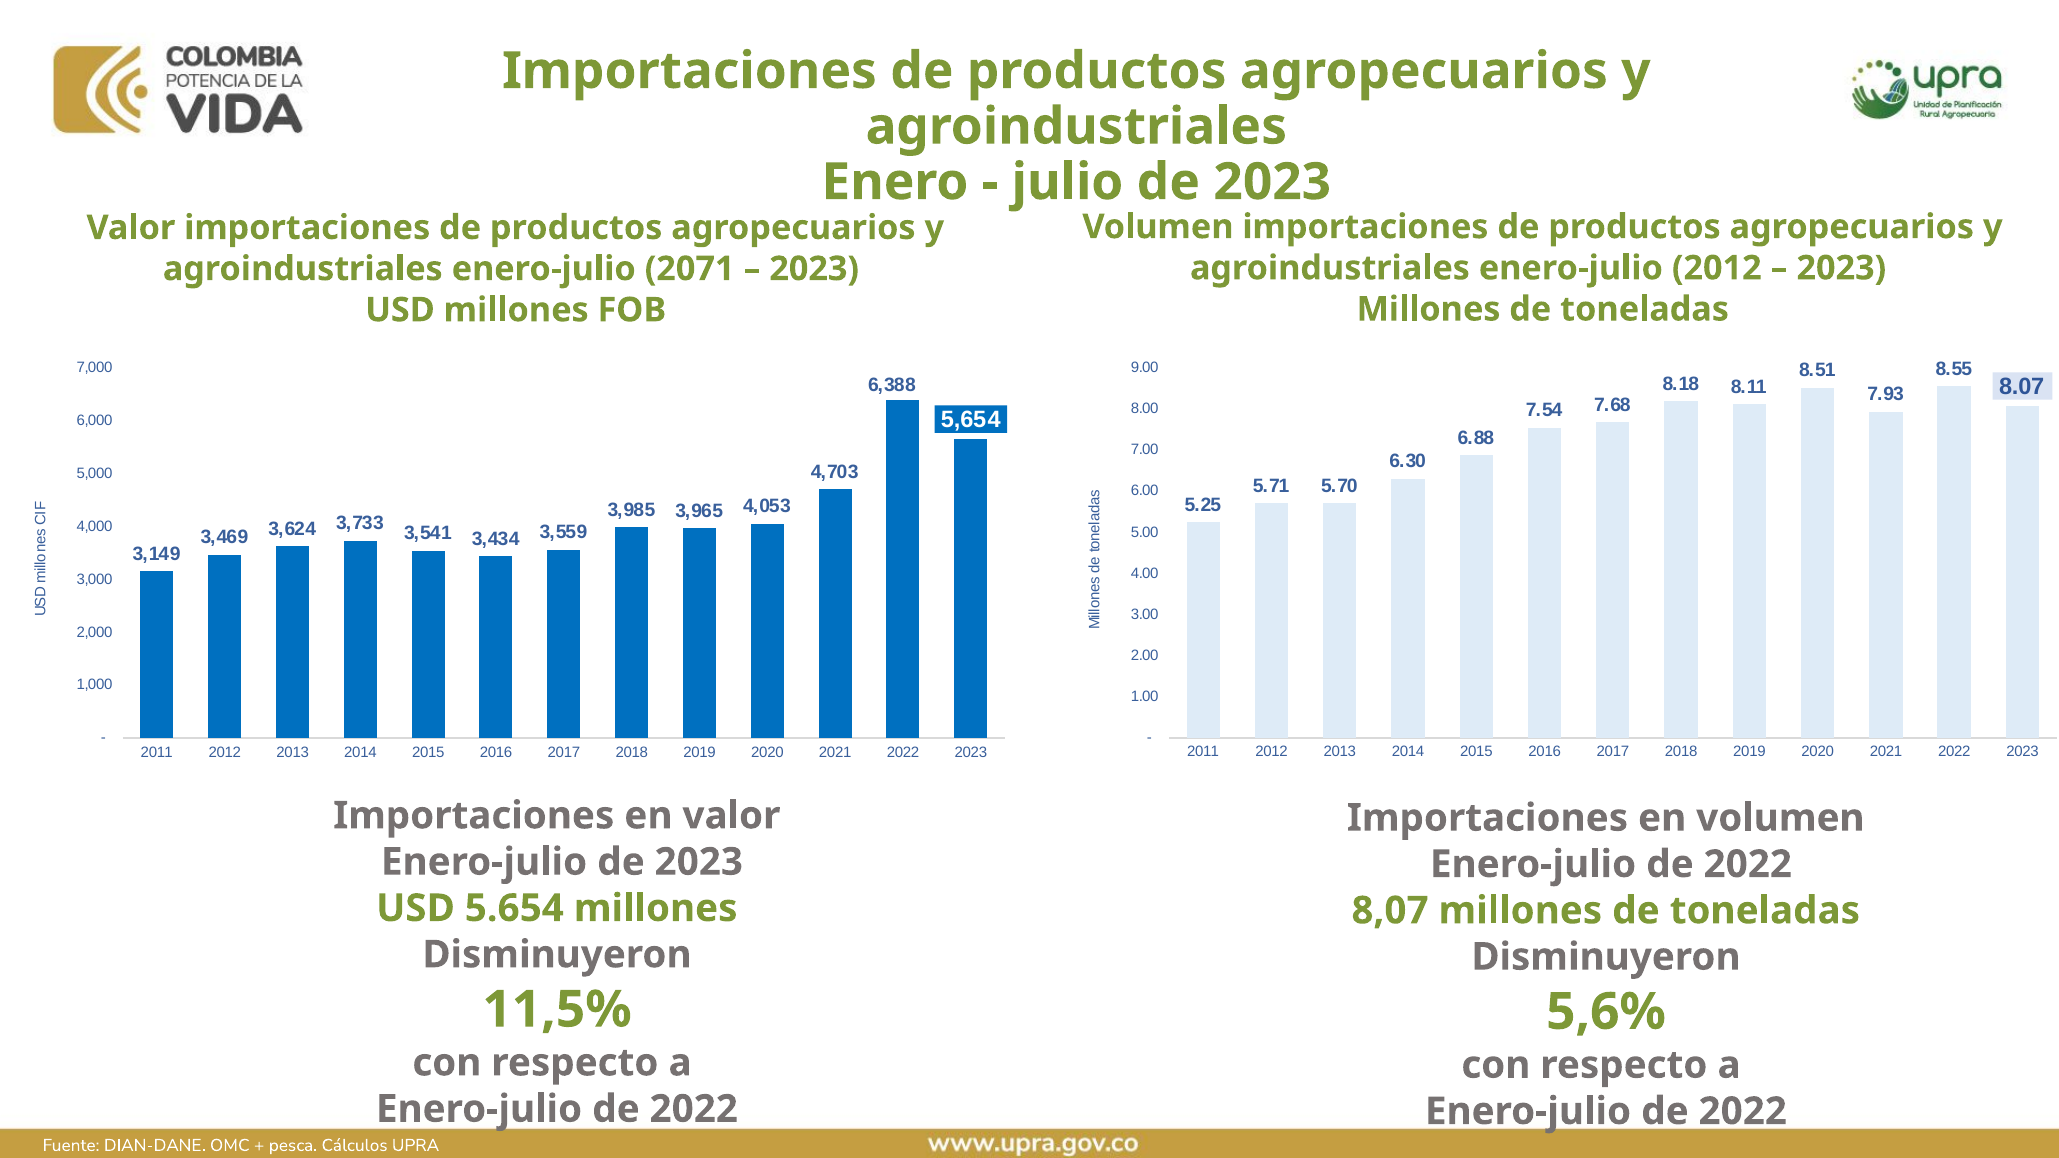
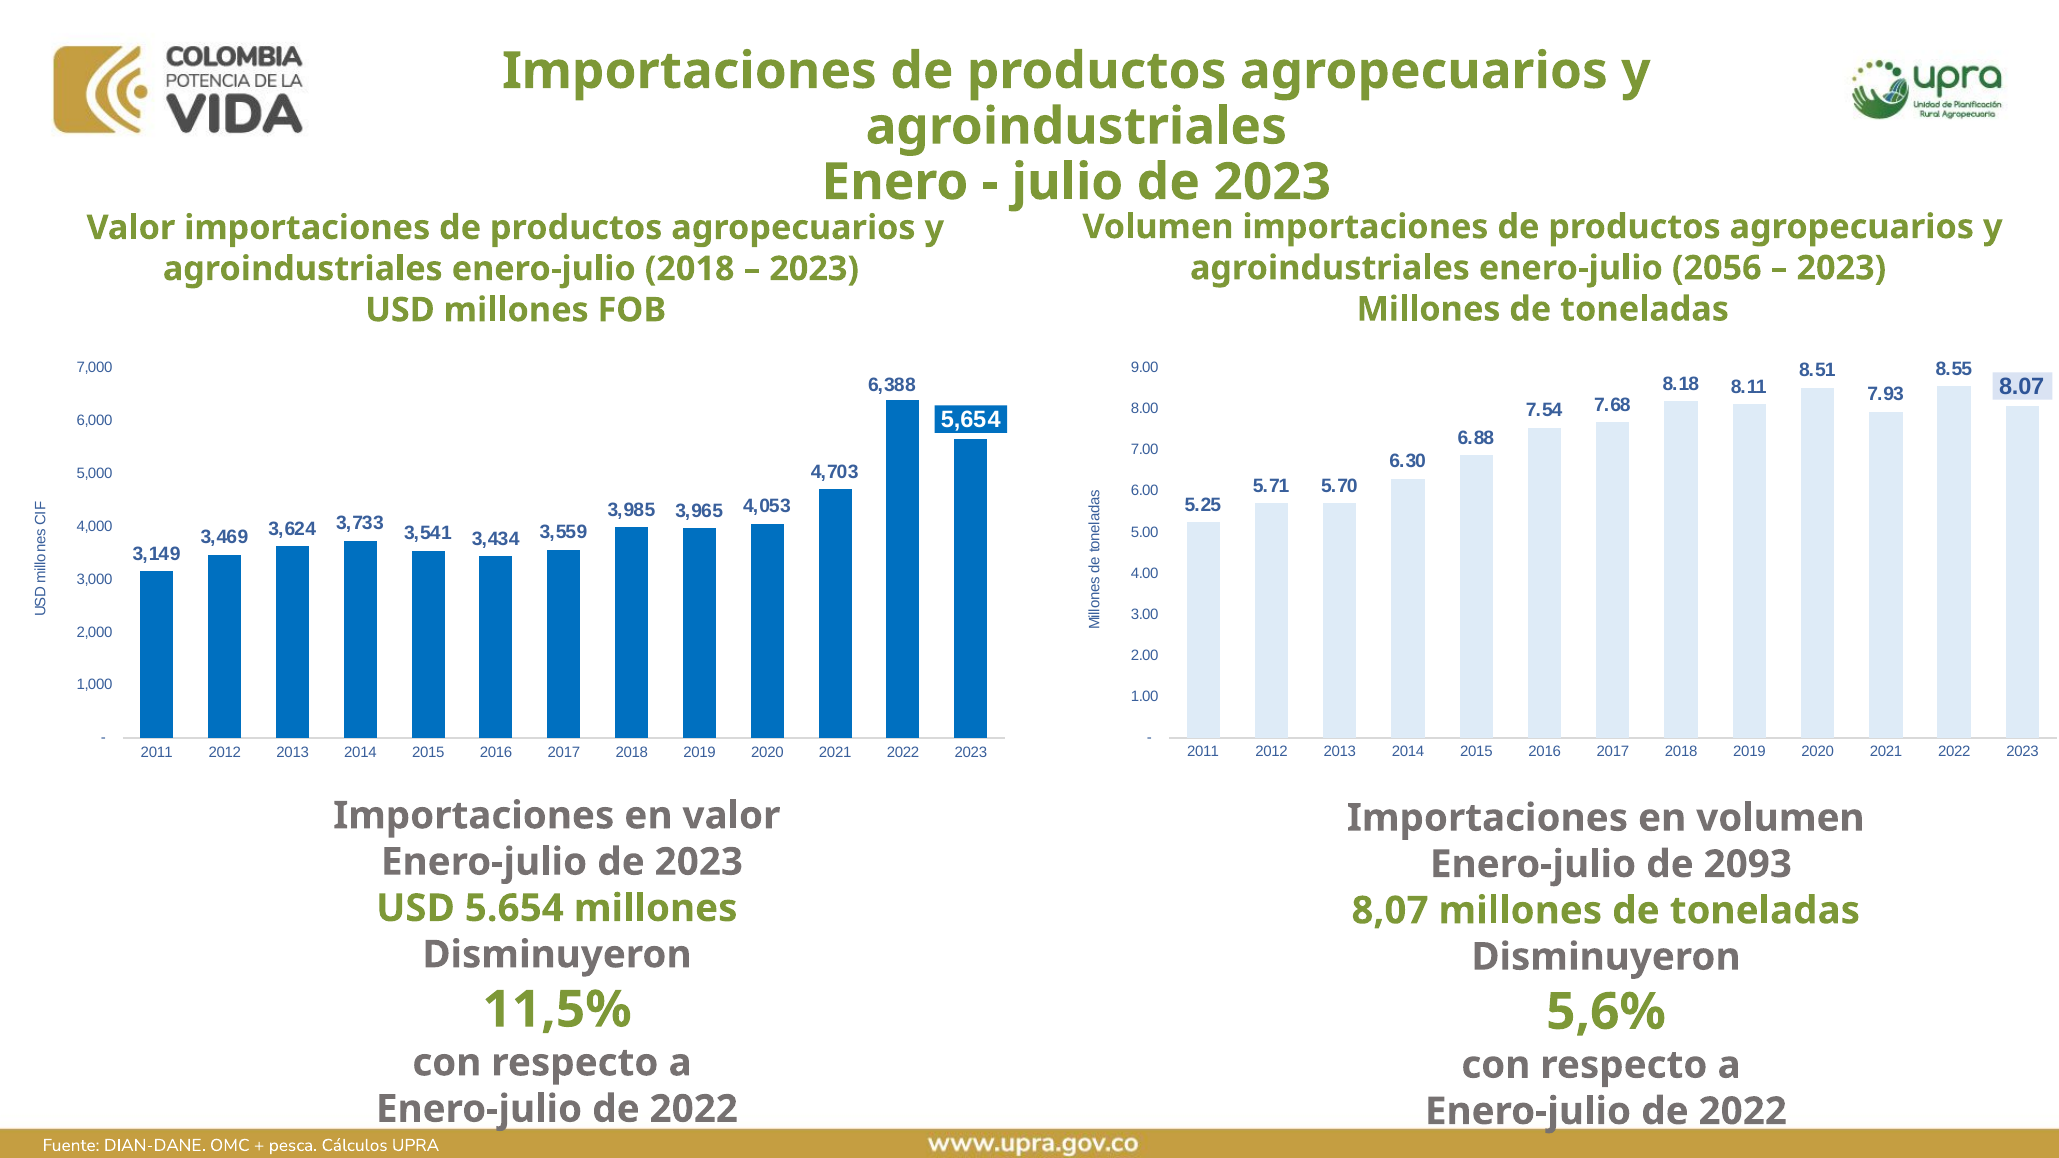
enero-julio 2012: 2012 -> 2056
enero-julio 2071: 2071 -> 2018
2022 at (1748, 864): 2022 -> 2093
